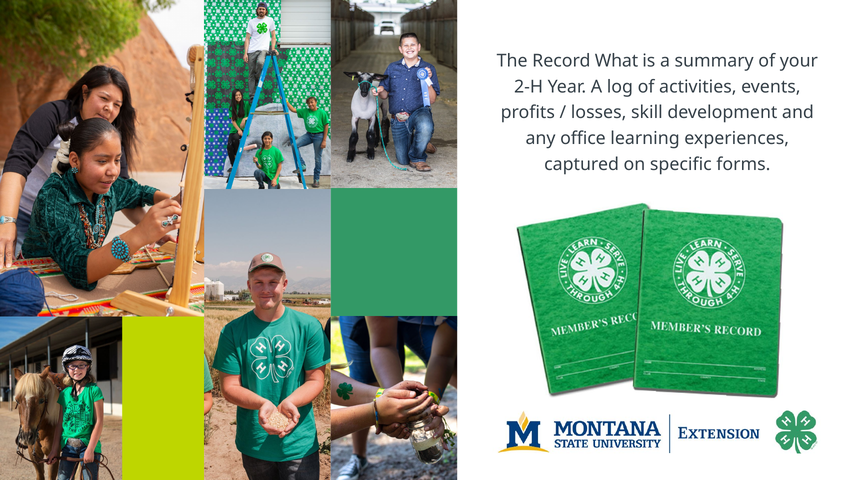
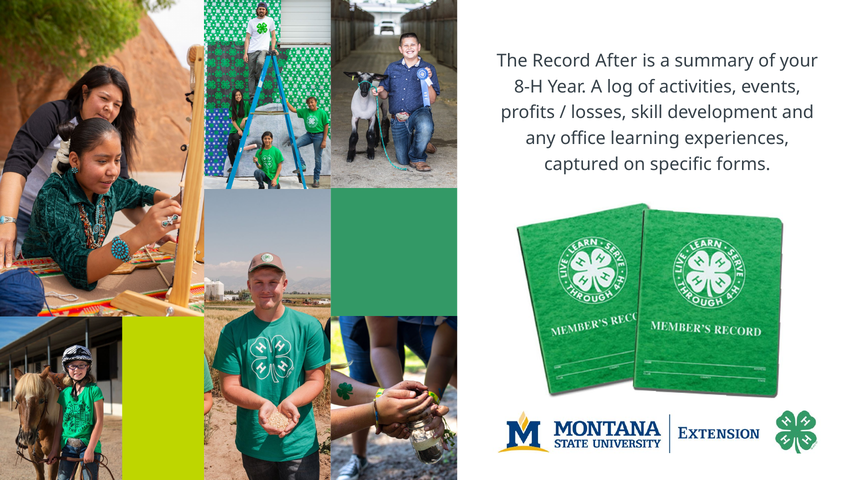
What: What -> After
2-H: 2-H -> 8-H
